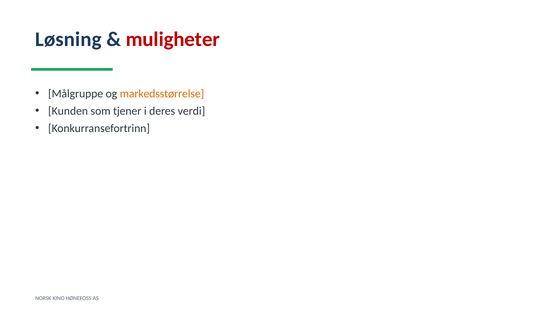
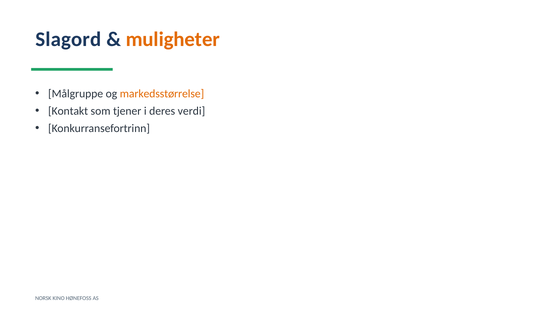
Løsning: Løsning -> Slagord
muligheter colour: red -> orange
Kunden: Kunden -> Kontakt
